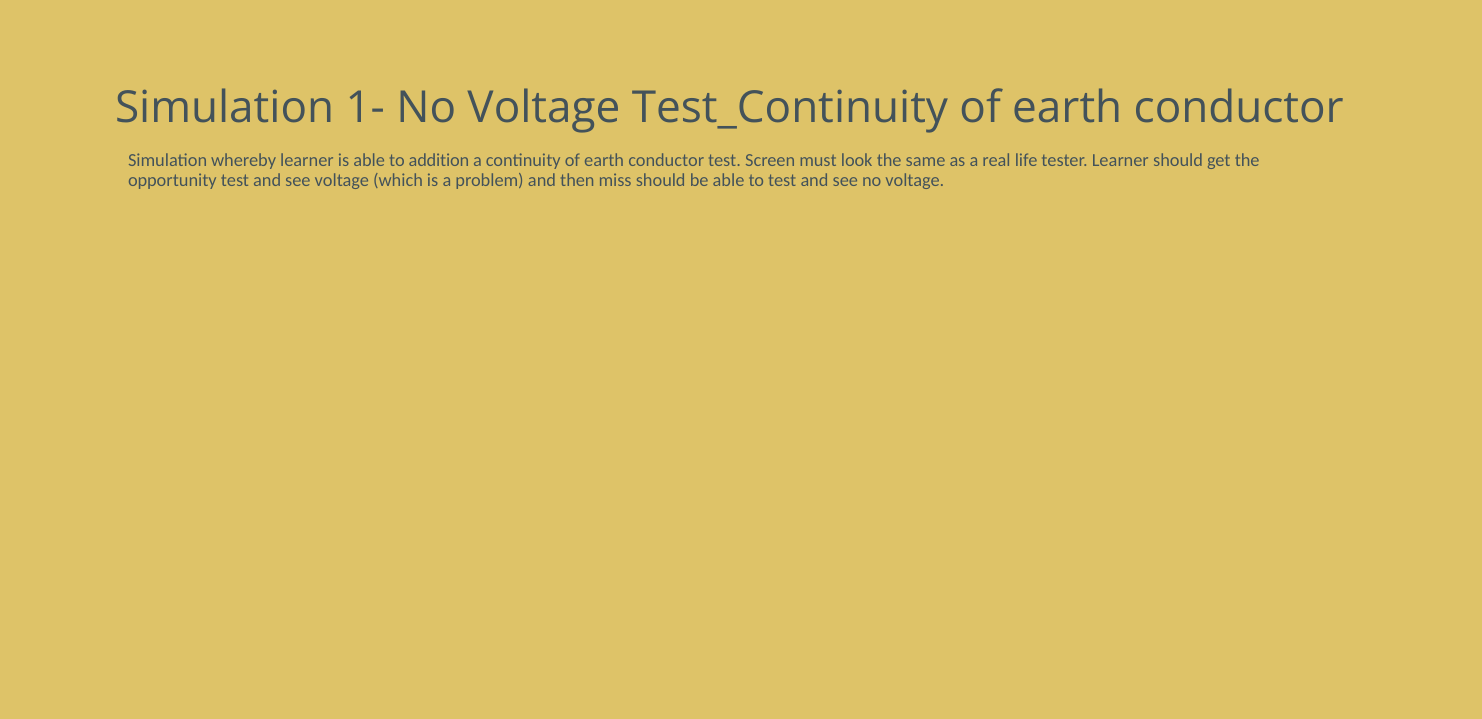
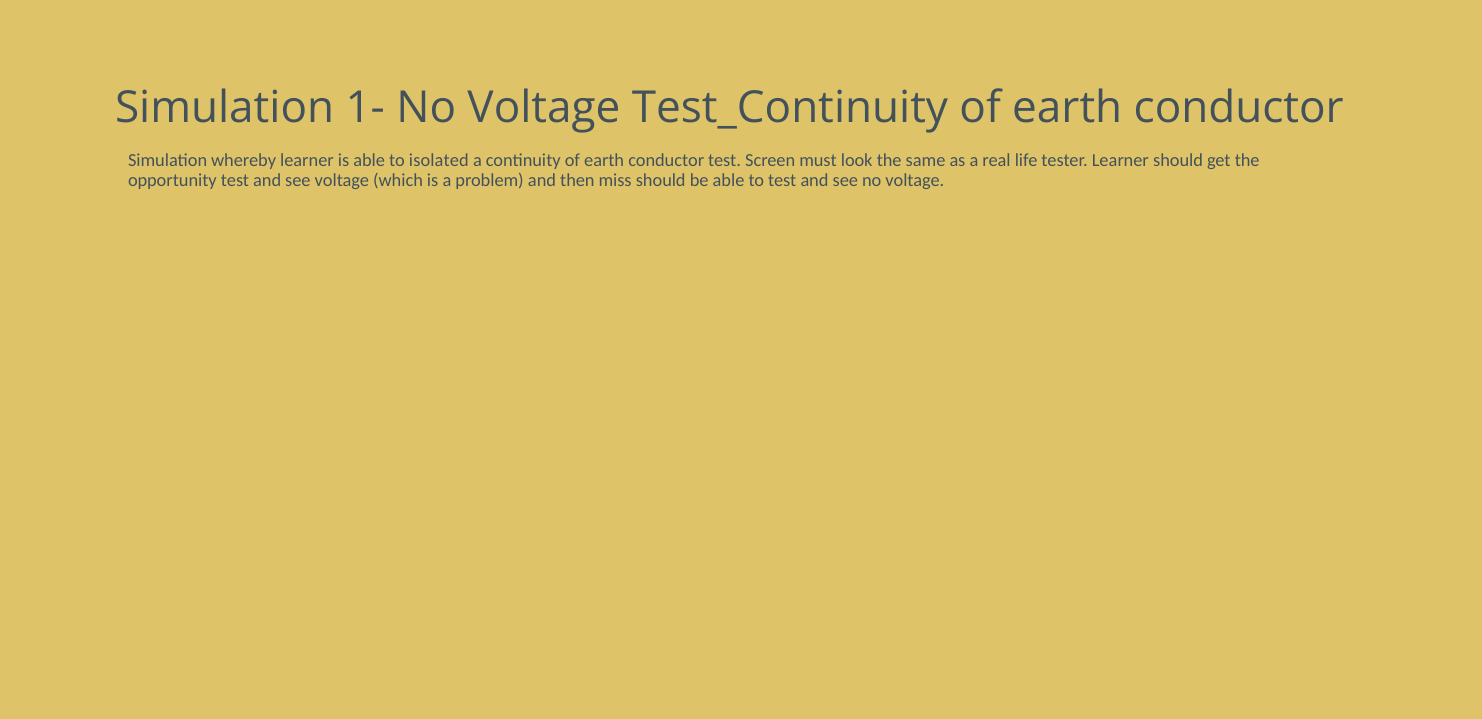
addition: addition -> isolated
